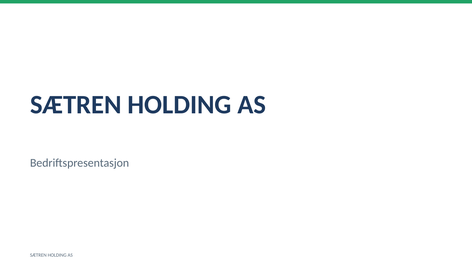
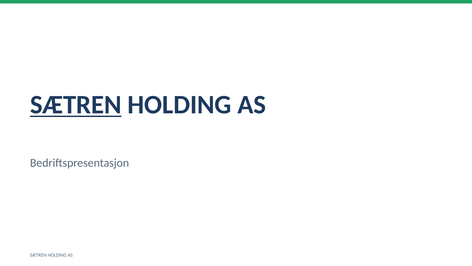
SÆTREN at (76, 105) underline: none -> present
